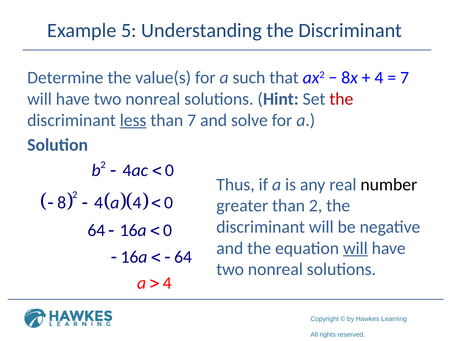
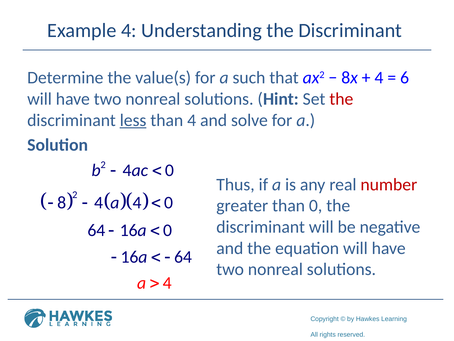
Example 5: 5 -> 4
7 at (405, 78): 7 -> 6
than 7: 7 -> 4
number colour: black -> red
than 2: 2 -> 0
will at (355, 248) underline: present -> none
